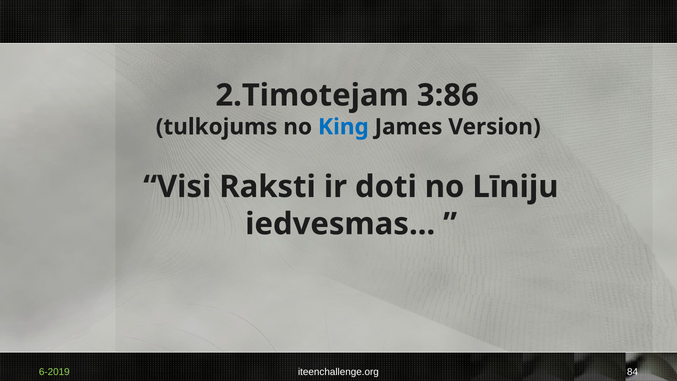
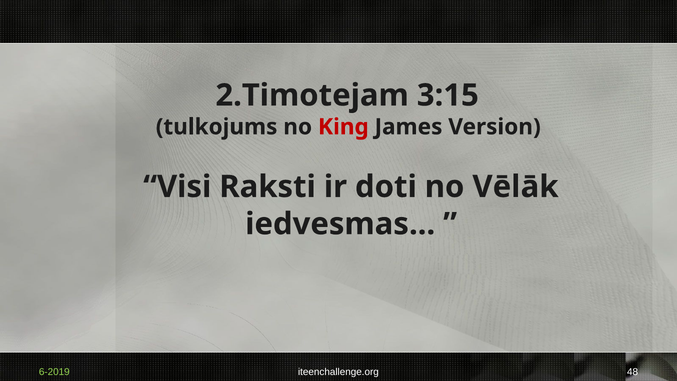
3:86: 3:86 -> 3:15
King colour: blue -> red
Līniju: Līniju -> Vēlāk
84: 84 -> 48
